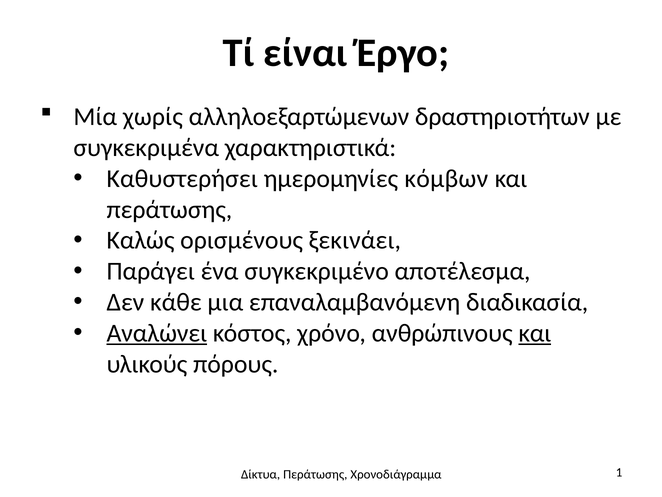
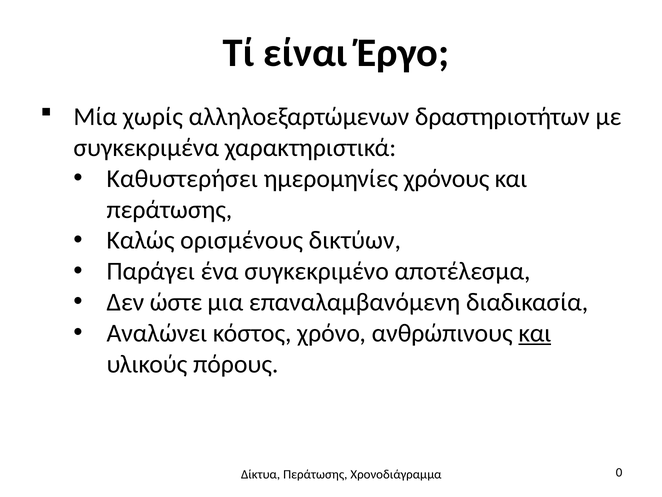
κόμβων: κόμβων -> χρόνους
ξεκινάει: ξεκινάει -> δικτύων
κάθε: κάθε -> ώστε
Αναλώνει underline: present -> none
1: 1 -> 0
